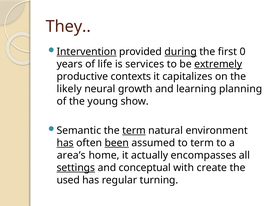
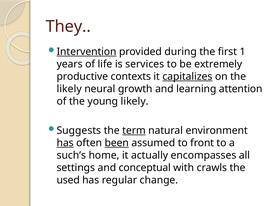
during underline: present -> none
0: 0 -> 1
extremely underline: present -> none
capitalizes underline: none -> present
planning: planning -> attention
young show: show -> likely
Semantic: Semantic -> Suggests
to term: term -> front
area’s: area’s -> such’s
settings underline: present -> none
create: create -> crawls
turning: turning -> change
